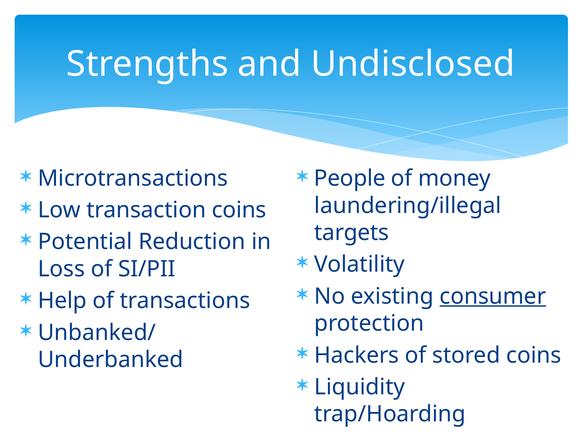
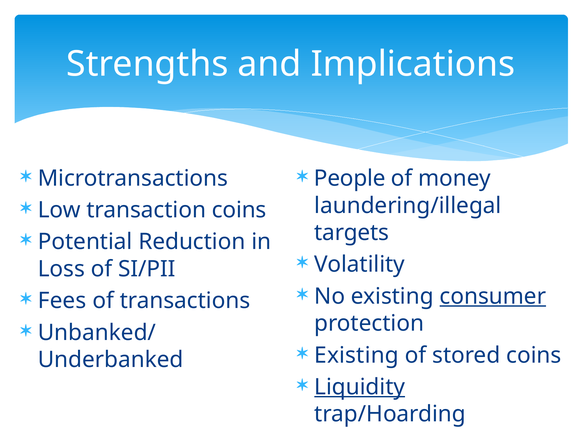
Undisclosed: Undisclosed -> Implications
Help: Help -> Fees
Hackers at (357, 355): Hackers -> Existing
Liquidity underline: none -> present
